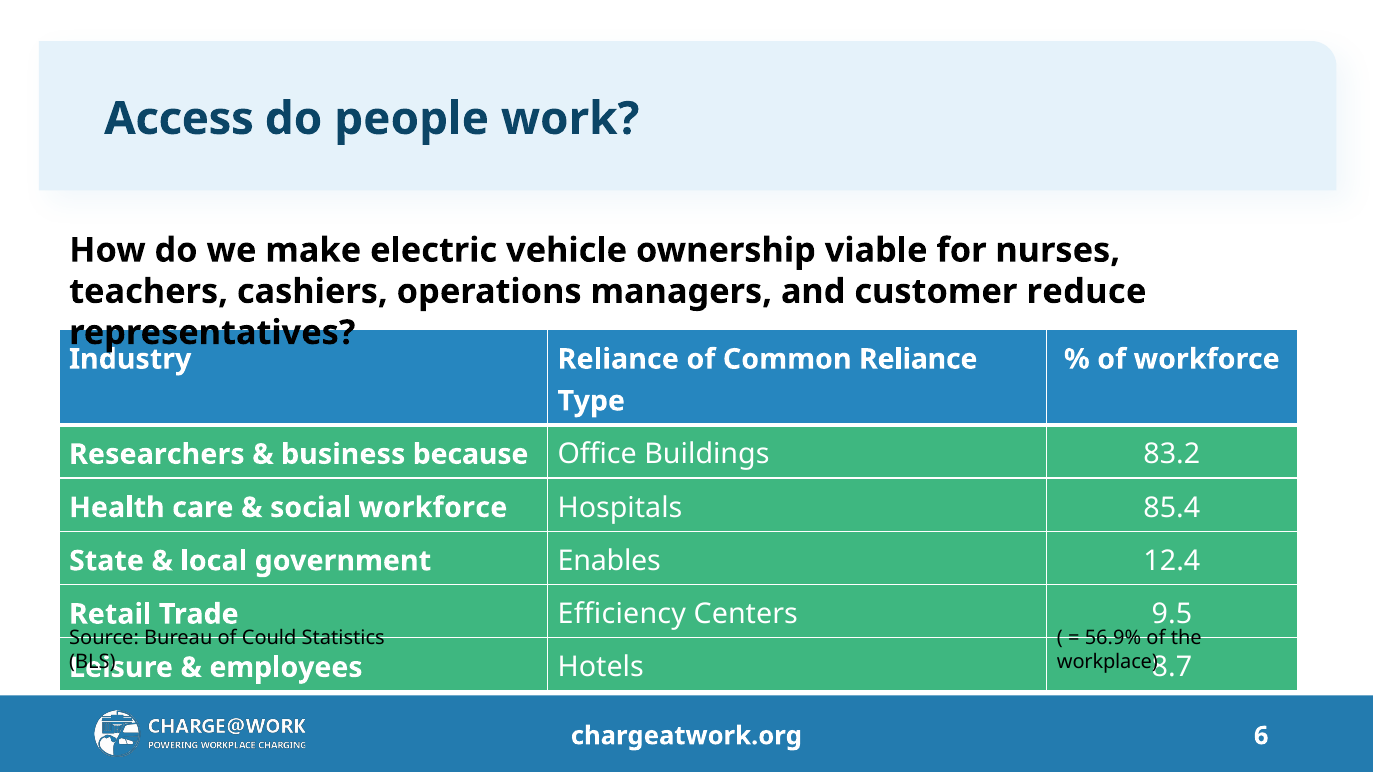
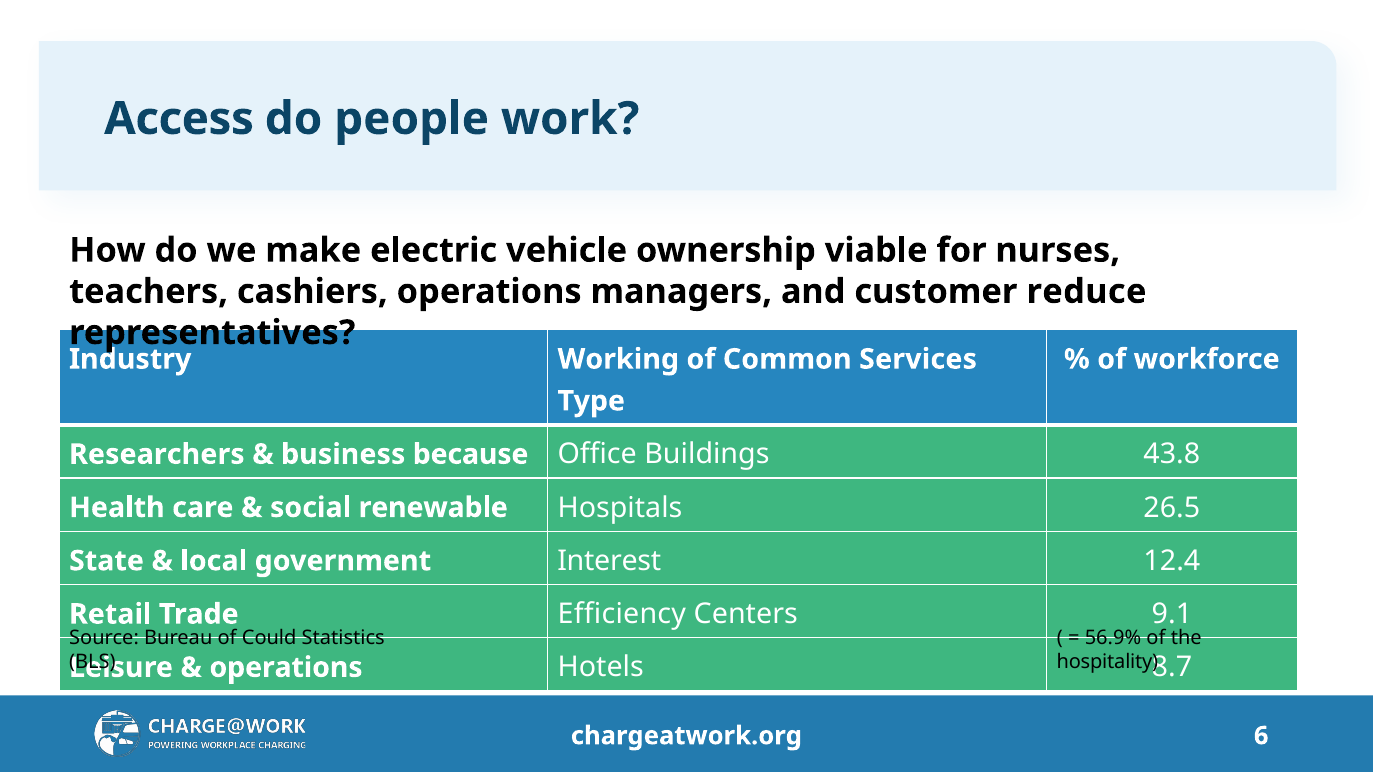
Industry Reliance: Reliance -> Working
Common Reliance: Reliance -> Services
83.2: 83.2 -> 43.8
social workforce: workforce -> renewable
85.4: 85.4 -> 26.5
Enables: Enables -> Interest
9.5: 9.5 -> 9.1
workplace: workplace -> hospitality
employees at (286, 668): employees -> operations
